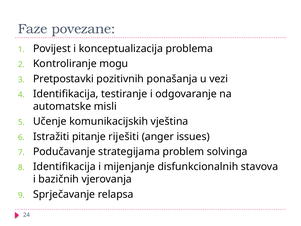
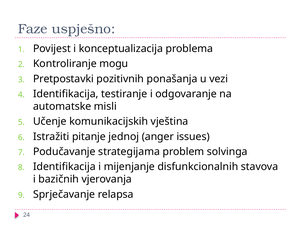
povezane: povezane -> uspješno
riješiti: riješiti -> jednoj
